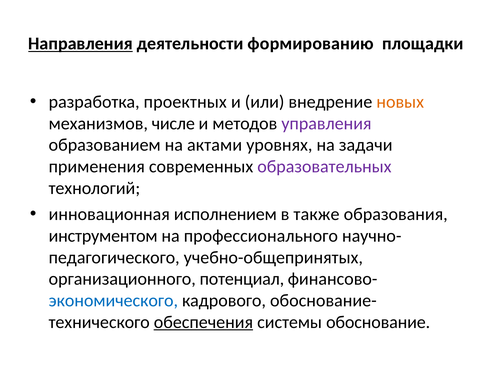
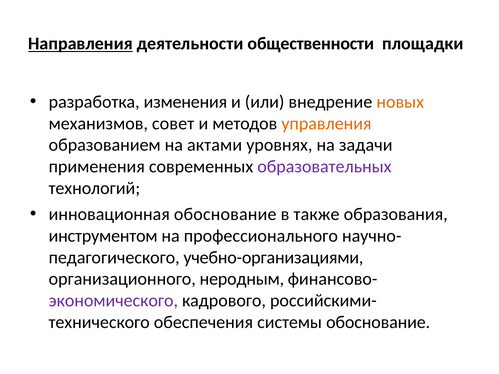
формированию: формированию -> общественности
проектных: проектных -> изменения
числе: числе -> совет
управления colour: purple -> orange
инновационная исполнением: исполнением -> обоснование
учебно-общепринятых: учебно-общепринятых -> учебно-организациями
потенциал: потенциал -> неродным
экономического colour: blue -> purple
обоснование-: обоснование- -> российскими-
обеспечения underline: present -> none
